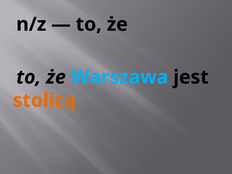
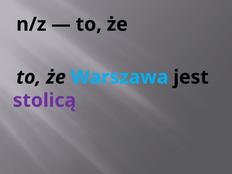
stolicą colour: orange -> purple
